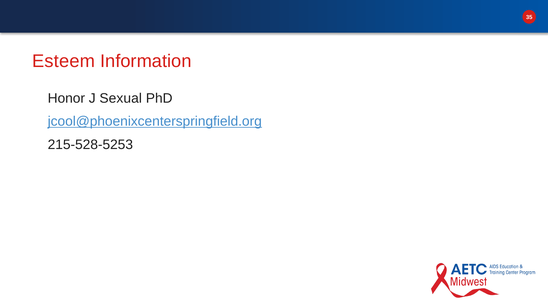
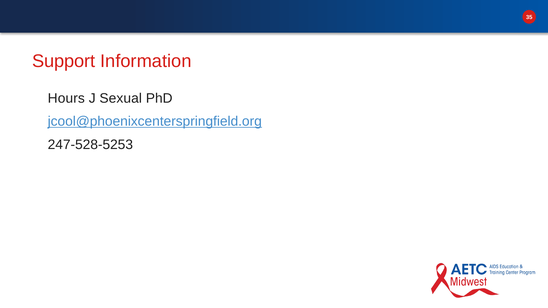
Esteem: Esteem -> Support
Honor: Honor -> Hours
215-528-5253: 215-528-5253 -> 247-528-5253
